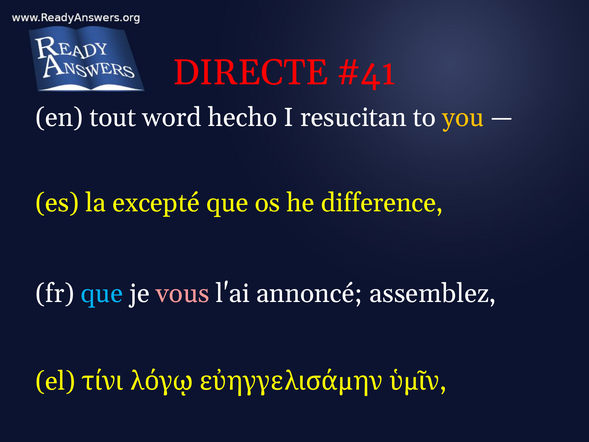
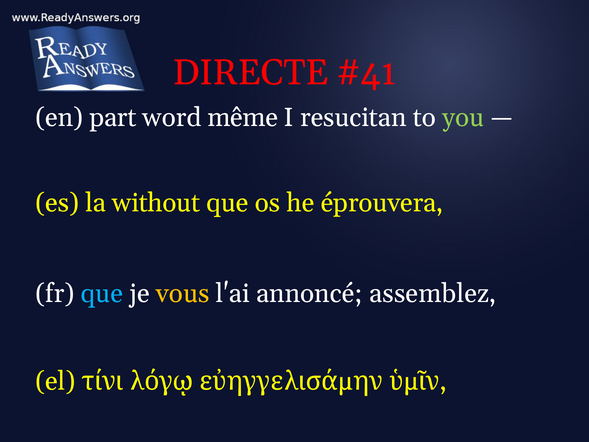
tout: tout -> part
hecho: hecho -> même
you colour: yellow -> light green
excepté: excepté -> without
difference: difference -> éprouvera
vous colour: pink -> yellow
